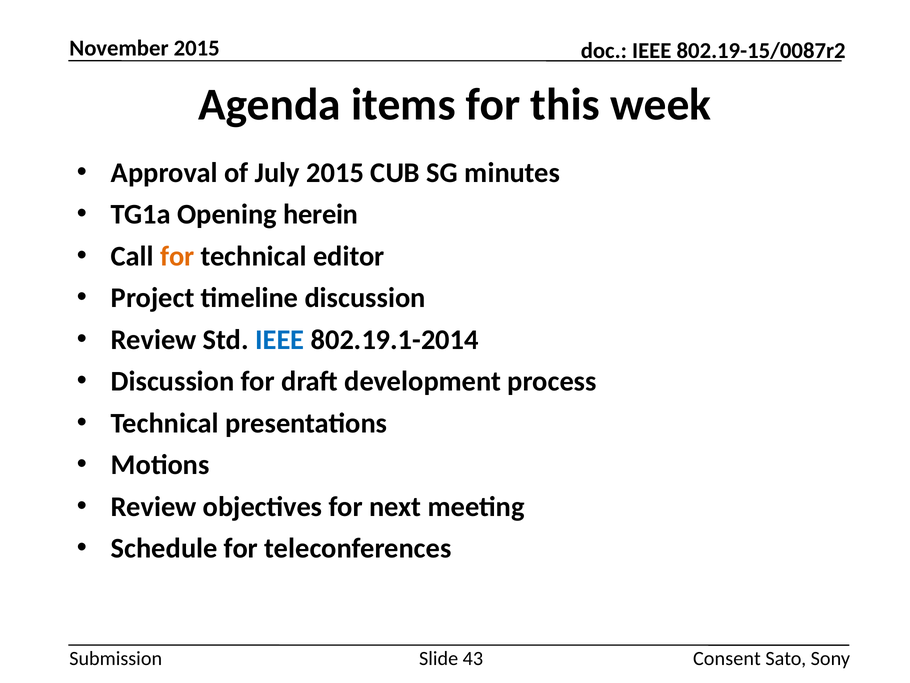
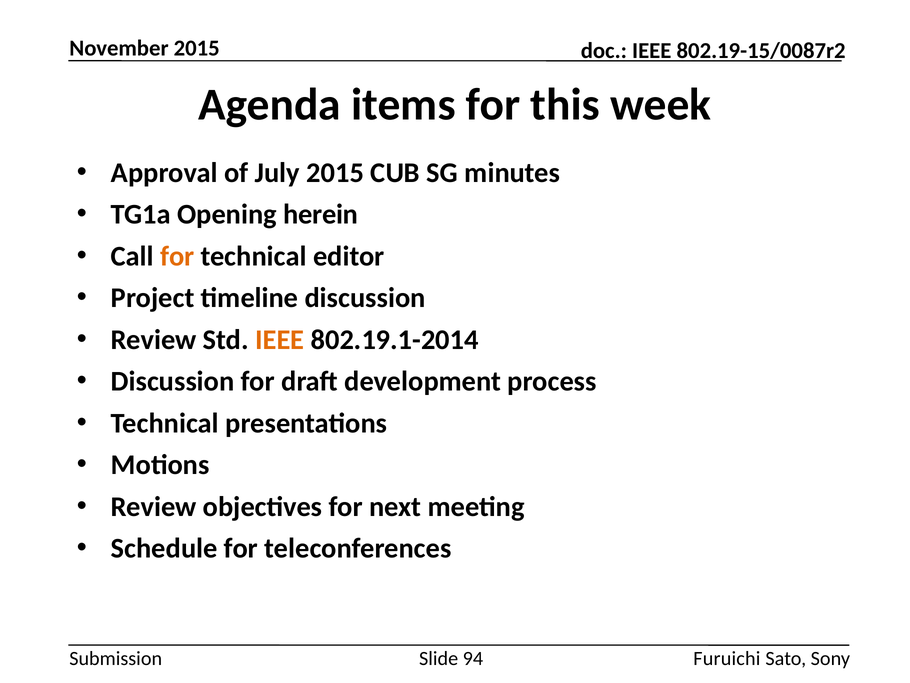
IEEE at (280, 340) colour: blue -> orange
43: 43 -> 94
Consent: Consent -> Furuichi
